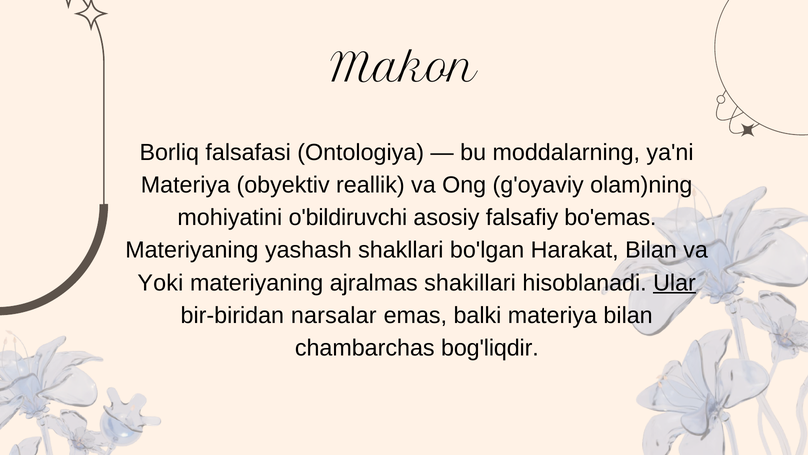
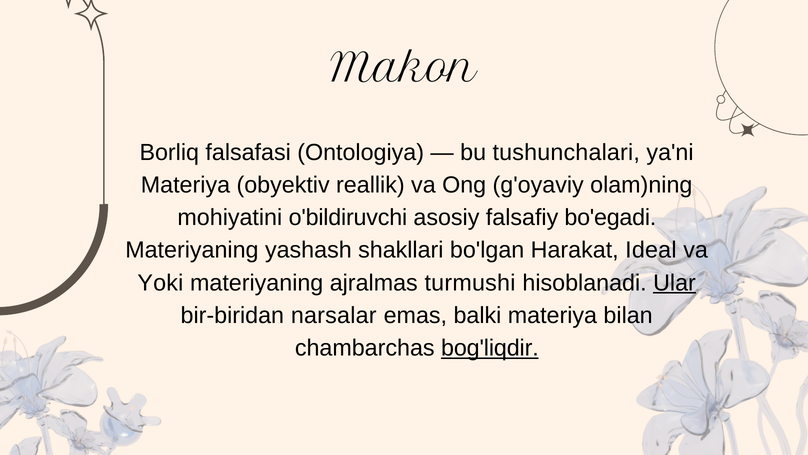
moddalarning: moddalarning -> tushunchalari
bo'emas: bo'emas -> bo'egadi
Harakat Bilan: Bilan -> Ideal
shakillari: shakillari -> turmushi
bog'liqdir underline: none -> present
